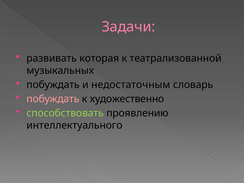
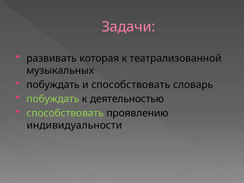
и недостаточным: недостаточным -> способствовать
побуждать at (53, 99) colour: pink -> light green
художественно: художественно -> деятельностью
интеллектуального: интеллектуального -> индивидуальности
